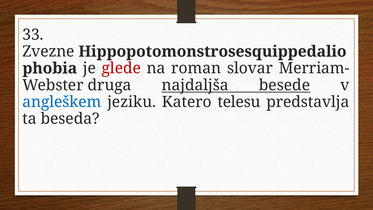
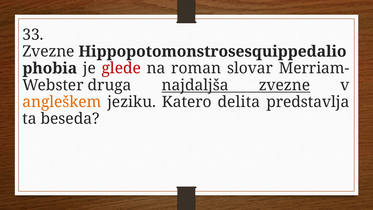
najdaljša besede: besede -> zvezne
angleškem colour: blue -> orange
telesu: telesu -> delita
